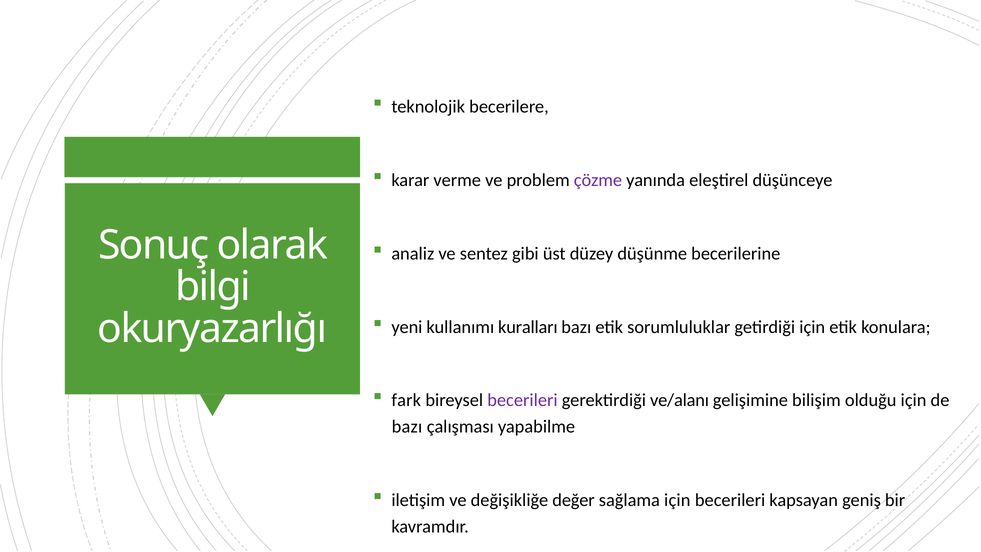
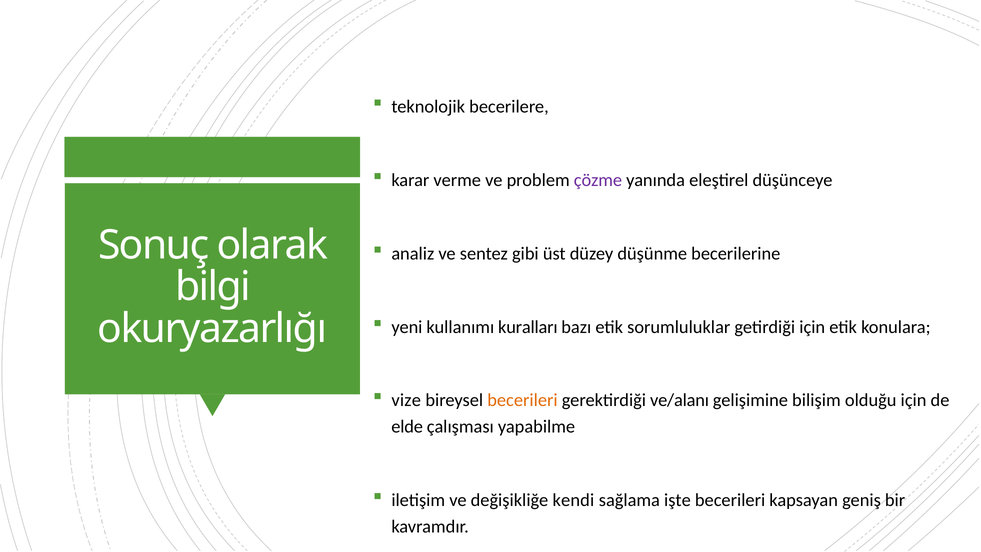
fark: fark -> vize
becerileri at (522, 400) colour: purple -> orange
bazı at (407, 427): bazı -> elde
değer: değer -> kendi
sağlama için: için -> işte
